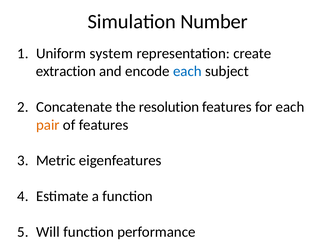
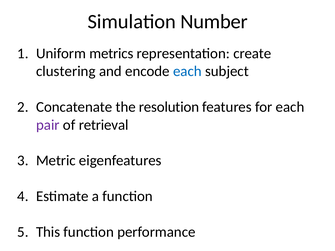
system: system -> metrics
extraction: extraction -> clustering
pair colour: orange -> purple
of features: features -> retrieval
Will: Will -> This
